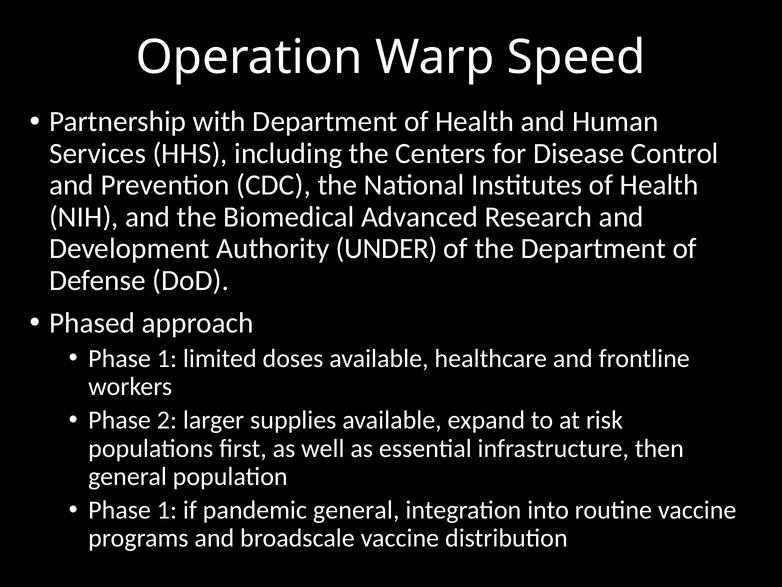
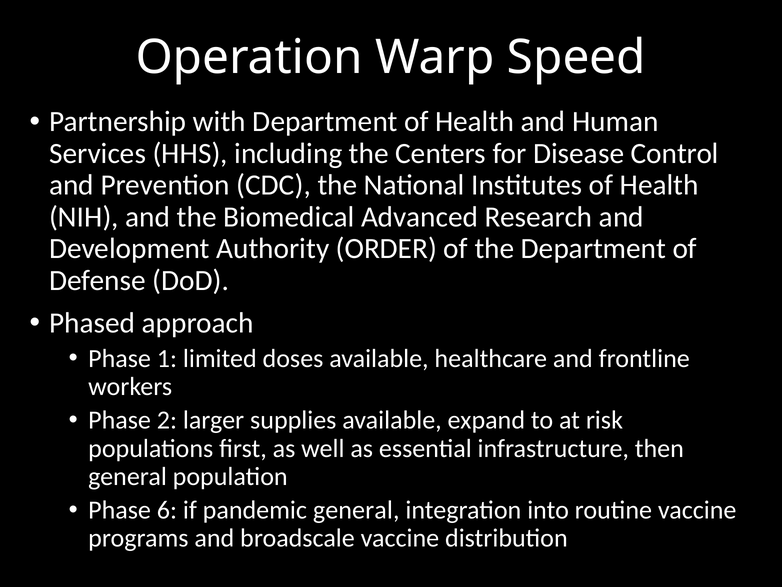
UNDER: UNDER -> ORDER
1 at (167, 510): 1 -> 6
